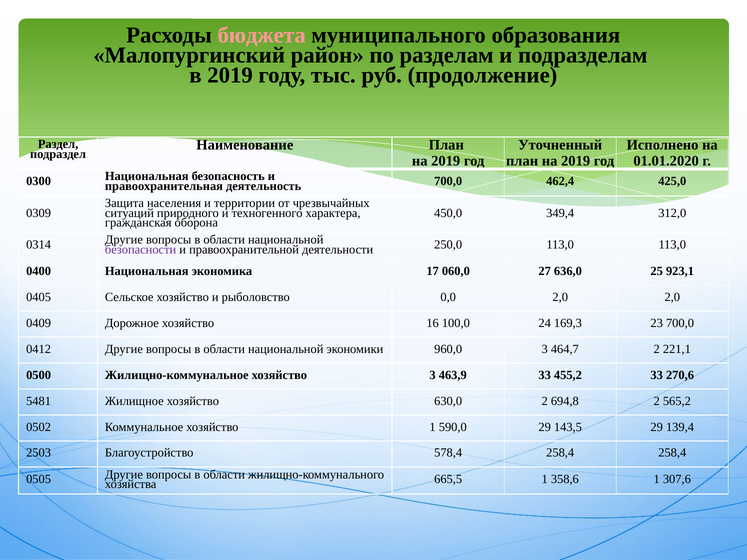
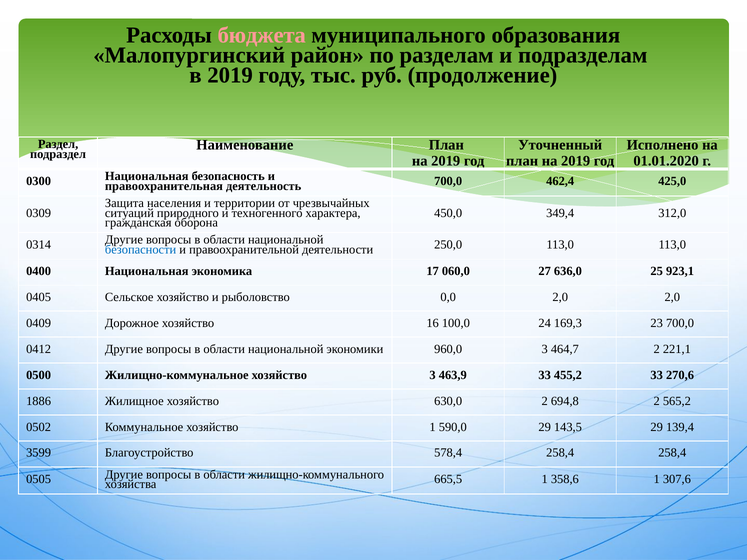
безопасности colour: purple -> blue
5481: 5481 -> 1886
2503: 2503 -> 3599
